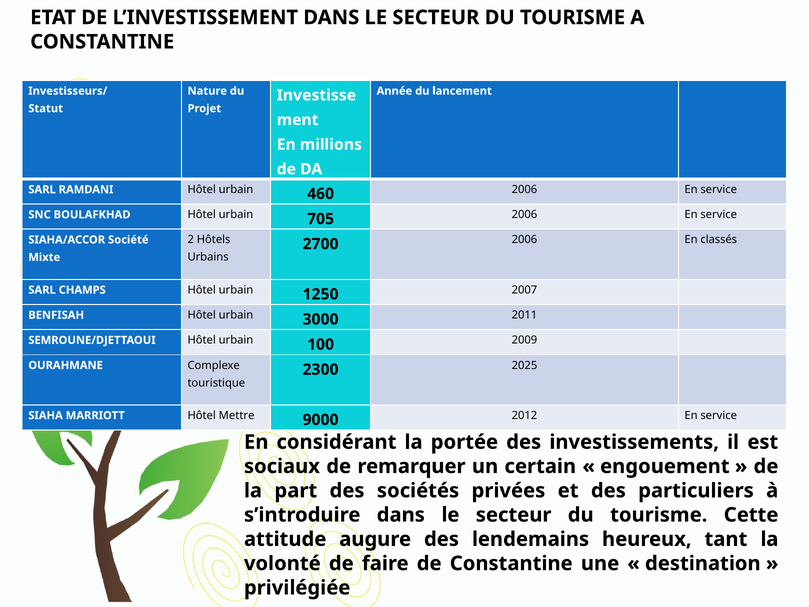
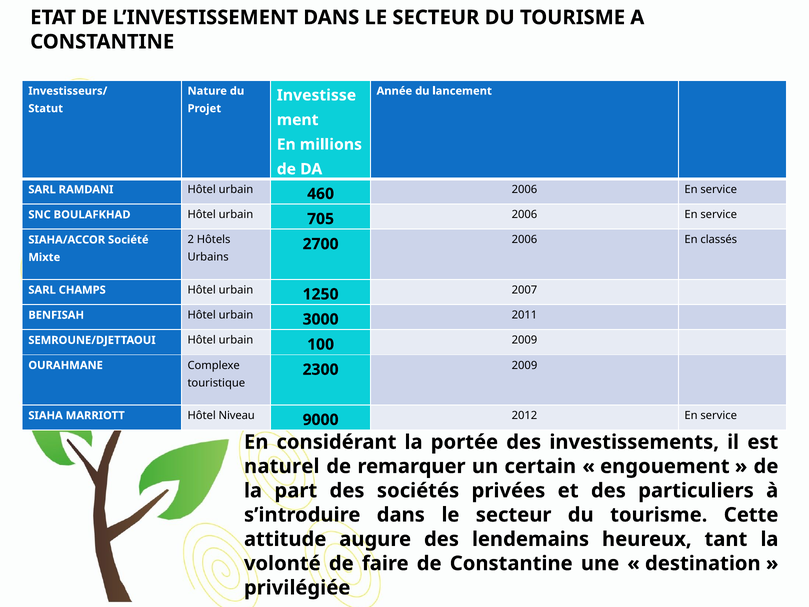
2300 2025: 2025 -> 2009
Mettre: Mettre -> Niveau
sociaux: sociaux -> naturel
